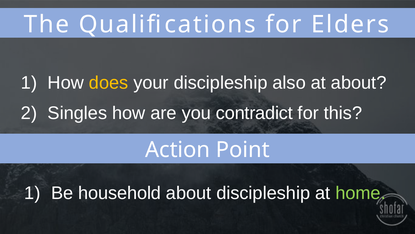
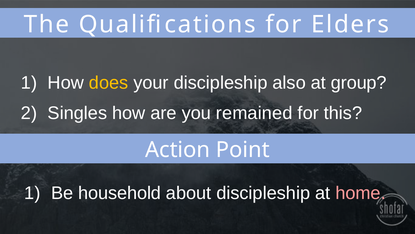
at about: about -> group
contradict: contradict -> remained
home colour: light green -> pink
